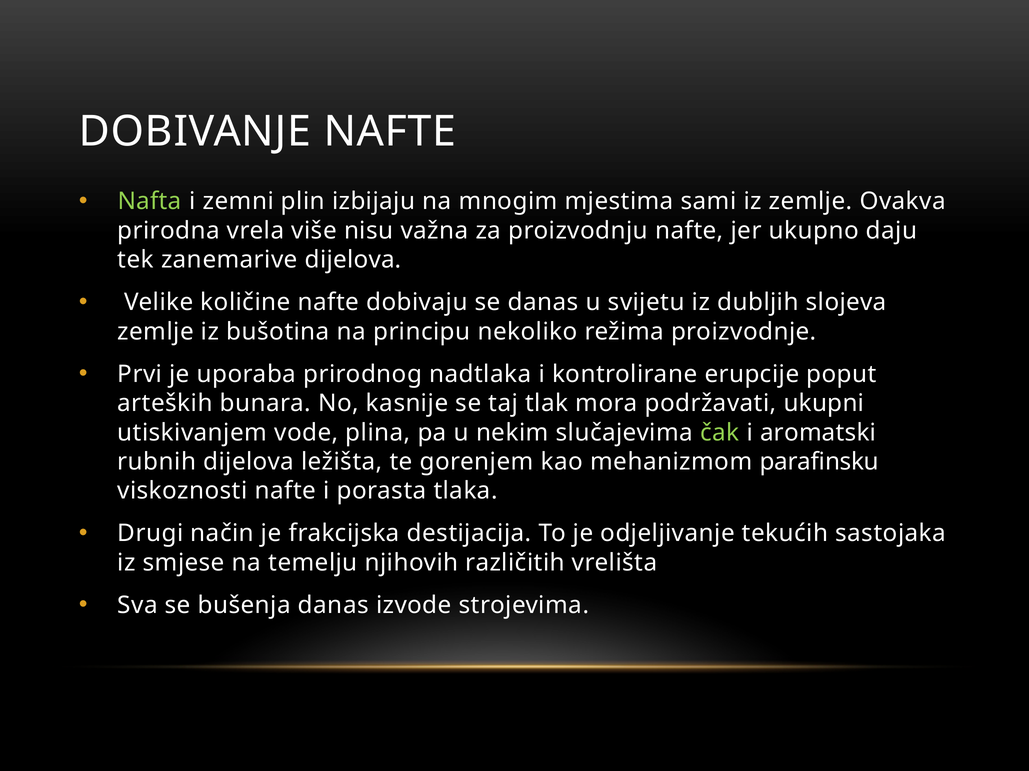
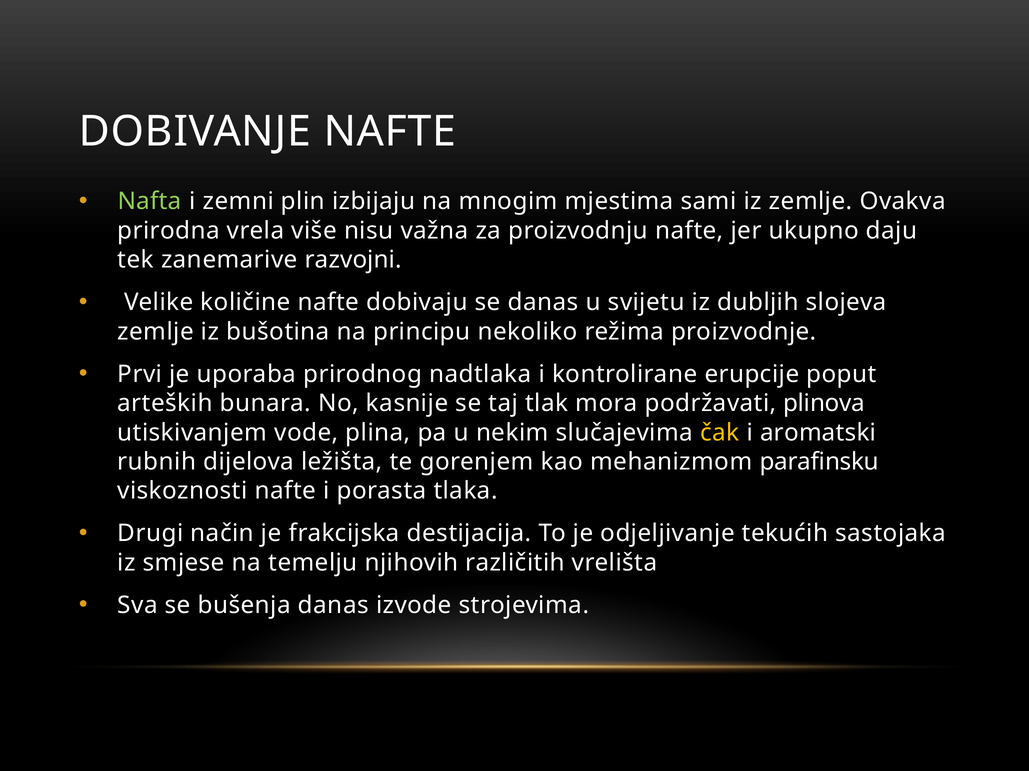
zanemarive dijelova: dijelova -> razvojni
ukupni: ukupni -> plinova
čak colour: light green -> yellow
